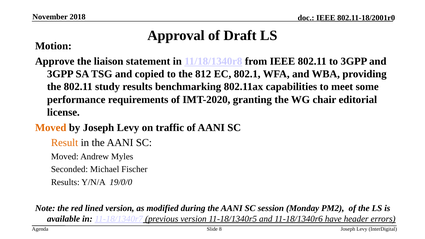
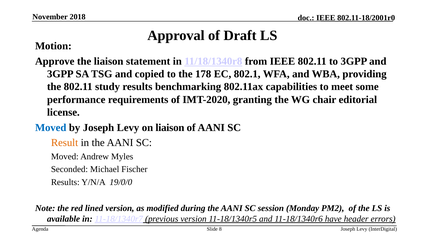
812: 812 -> 178
Moved at (51, 128) colour: orange -> blue
on traffic: traffic -> liaison
